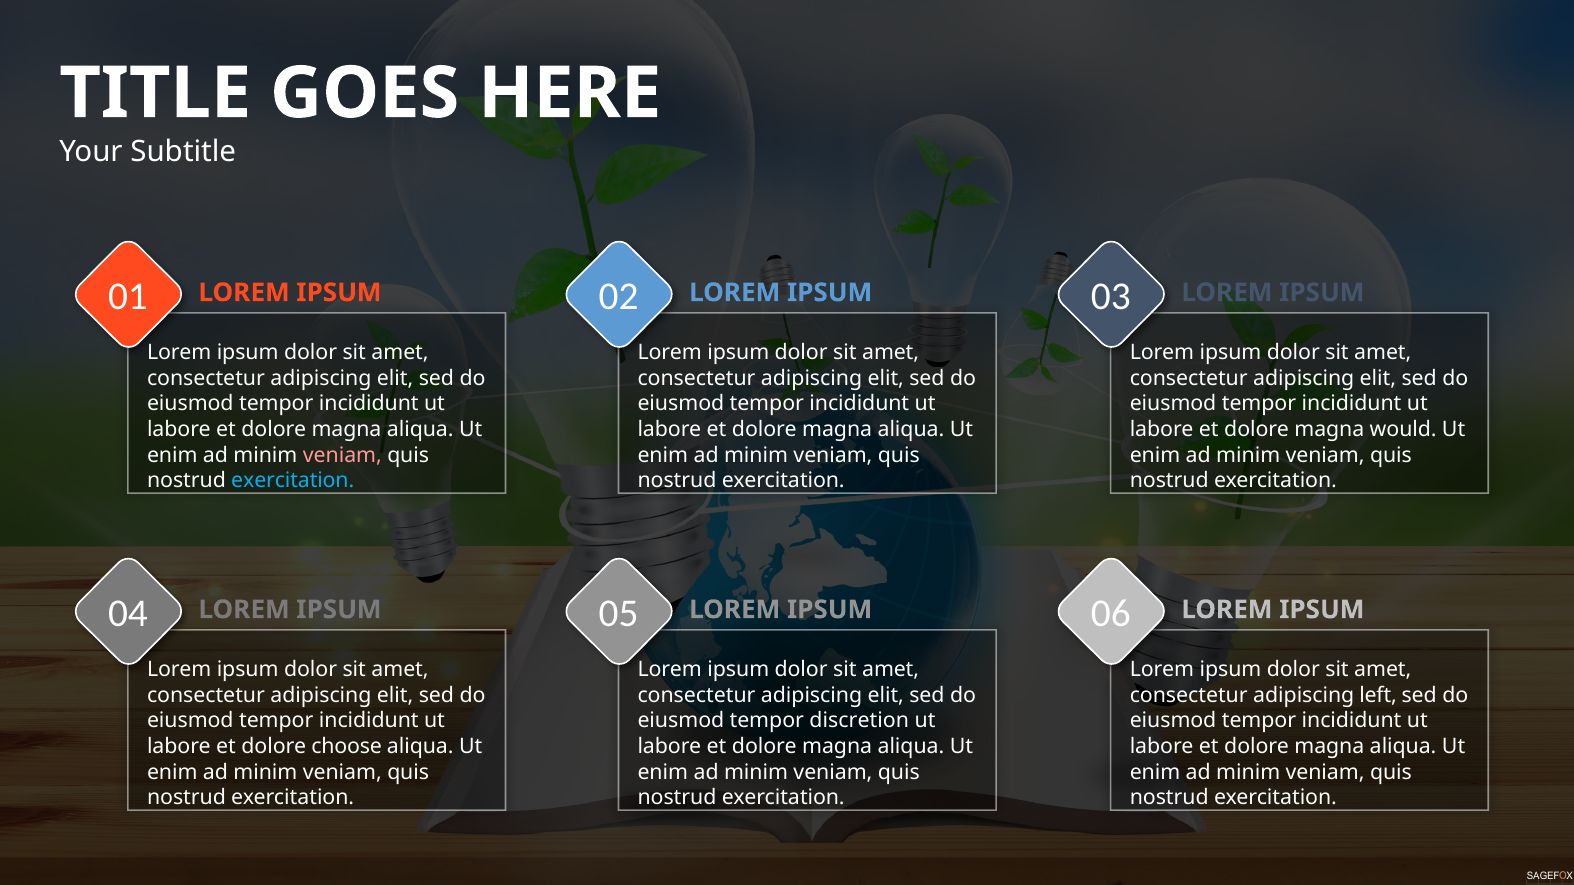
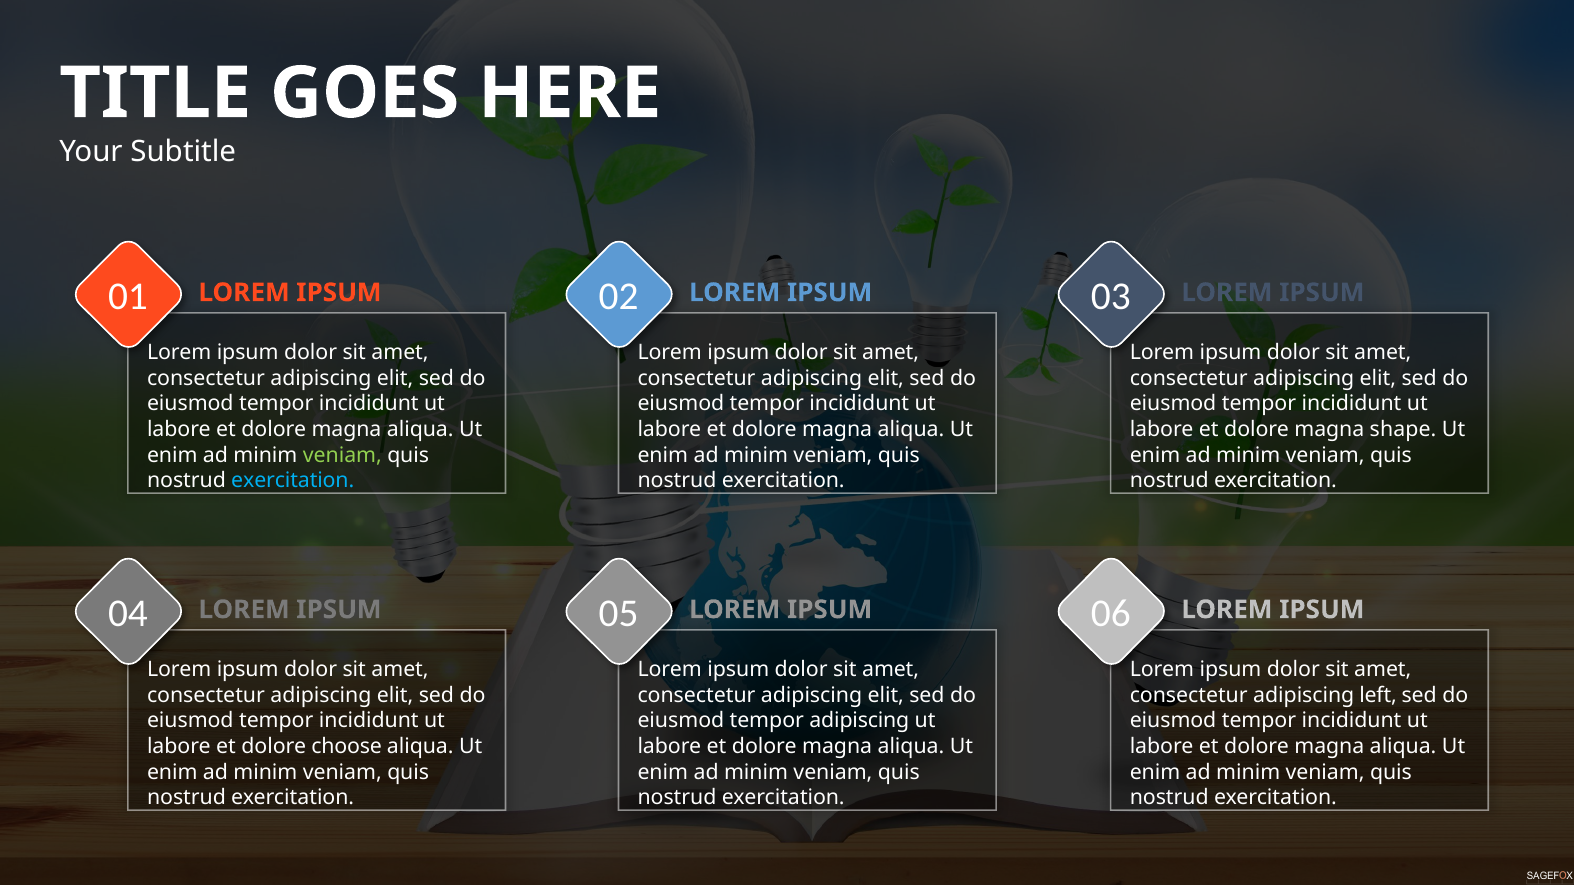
would: would -> shape
veniam at (342, 455) colour: pink -> light green
tempor discretion: discretion -> adipiscing
